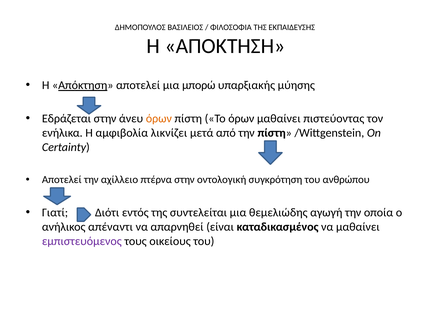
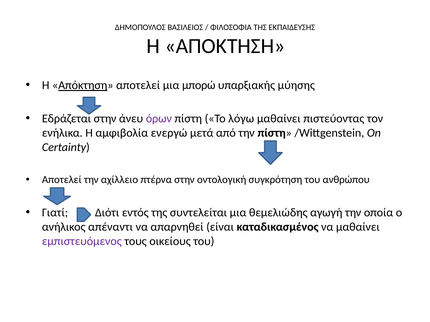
όρων at (159, 119) colour: orange -> purple
Το όρων: όρων -> λόγω
λικνίζει: λικνίζει -> ενεργώ
